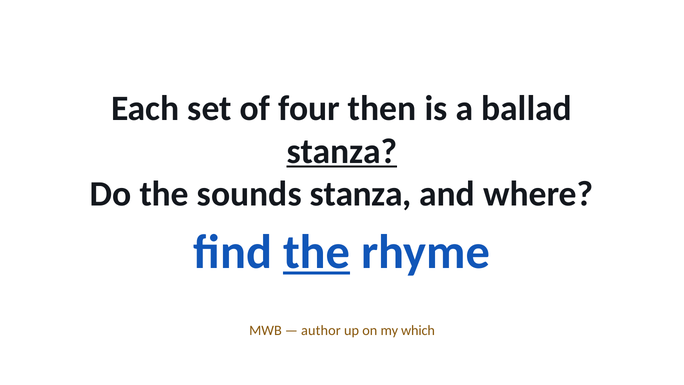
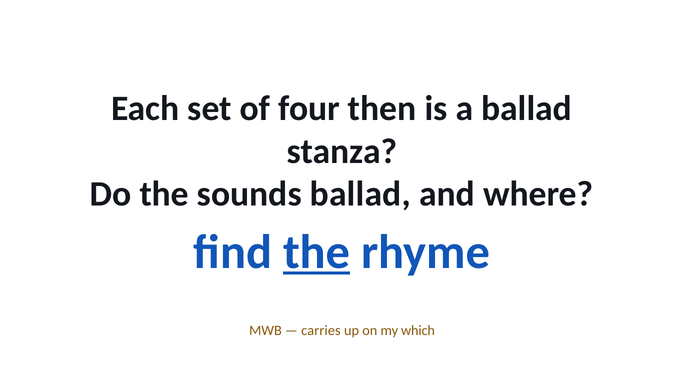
stanza at (342, 151) underline: present -> none
sounds stanza: stanza -> ballad
author: author -> carries
